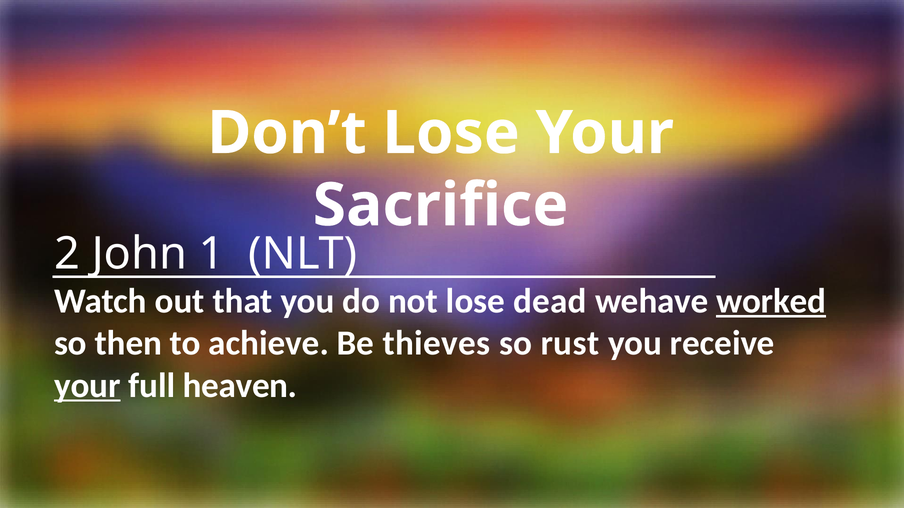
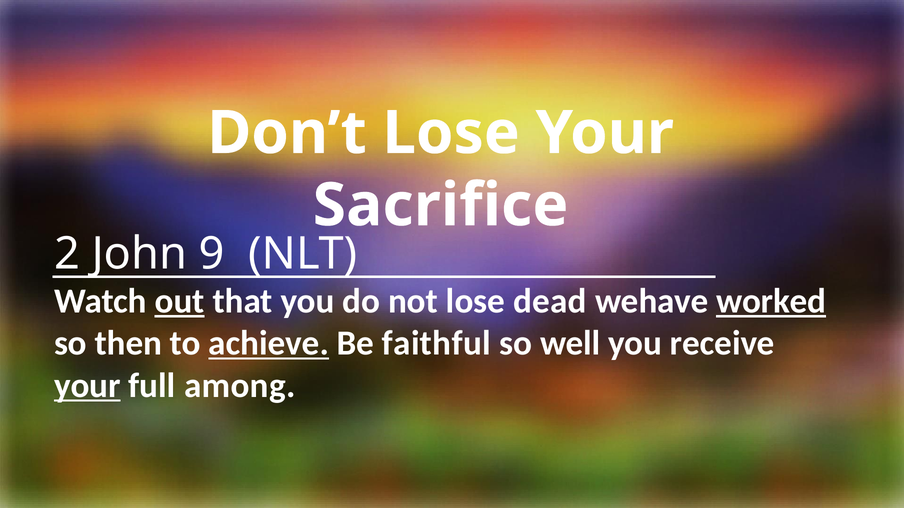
1: 1 -> 9
out underline: none -> present
achieve underline: none -> present
thieves: thieves -> faithful
rust: rust -> well
heaven: heaven -> among
